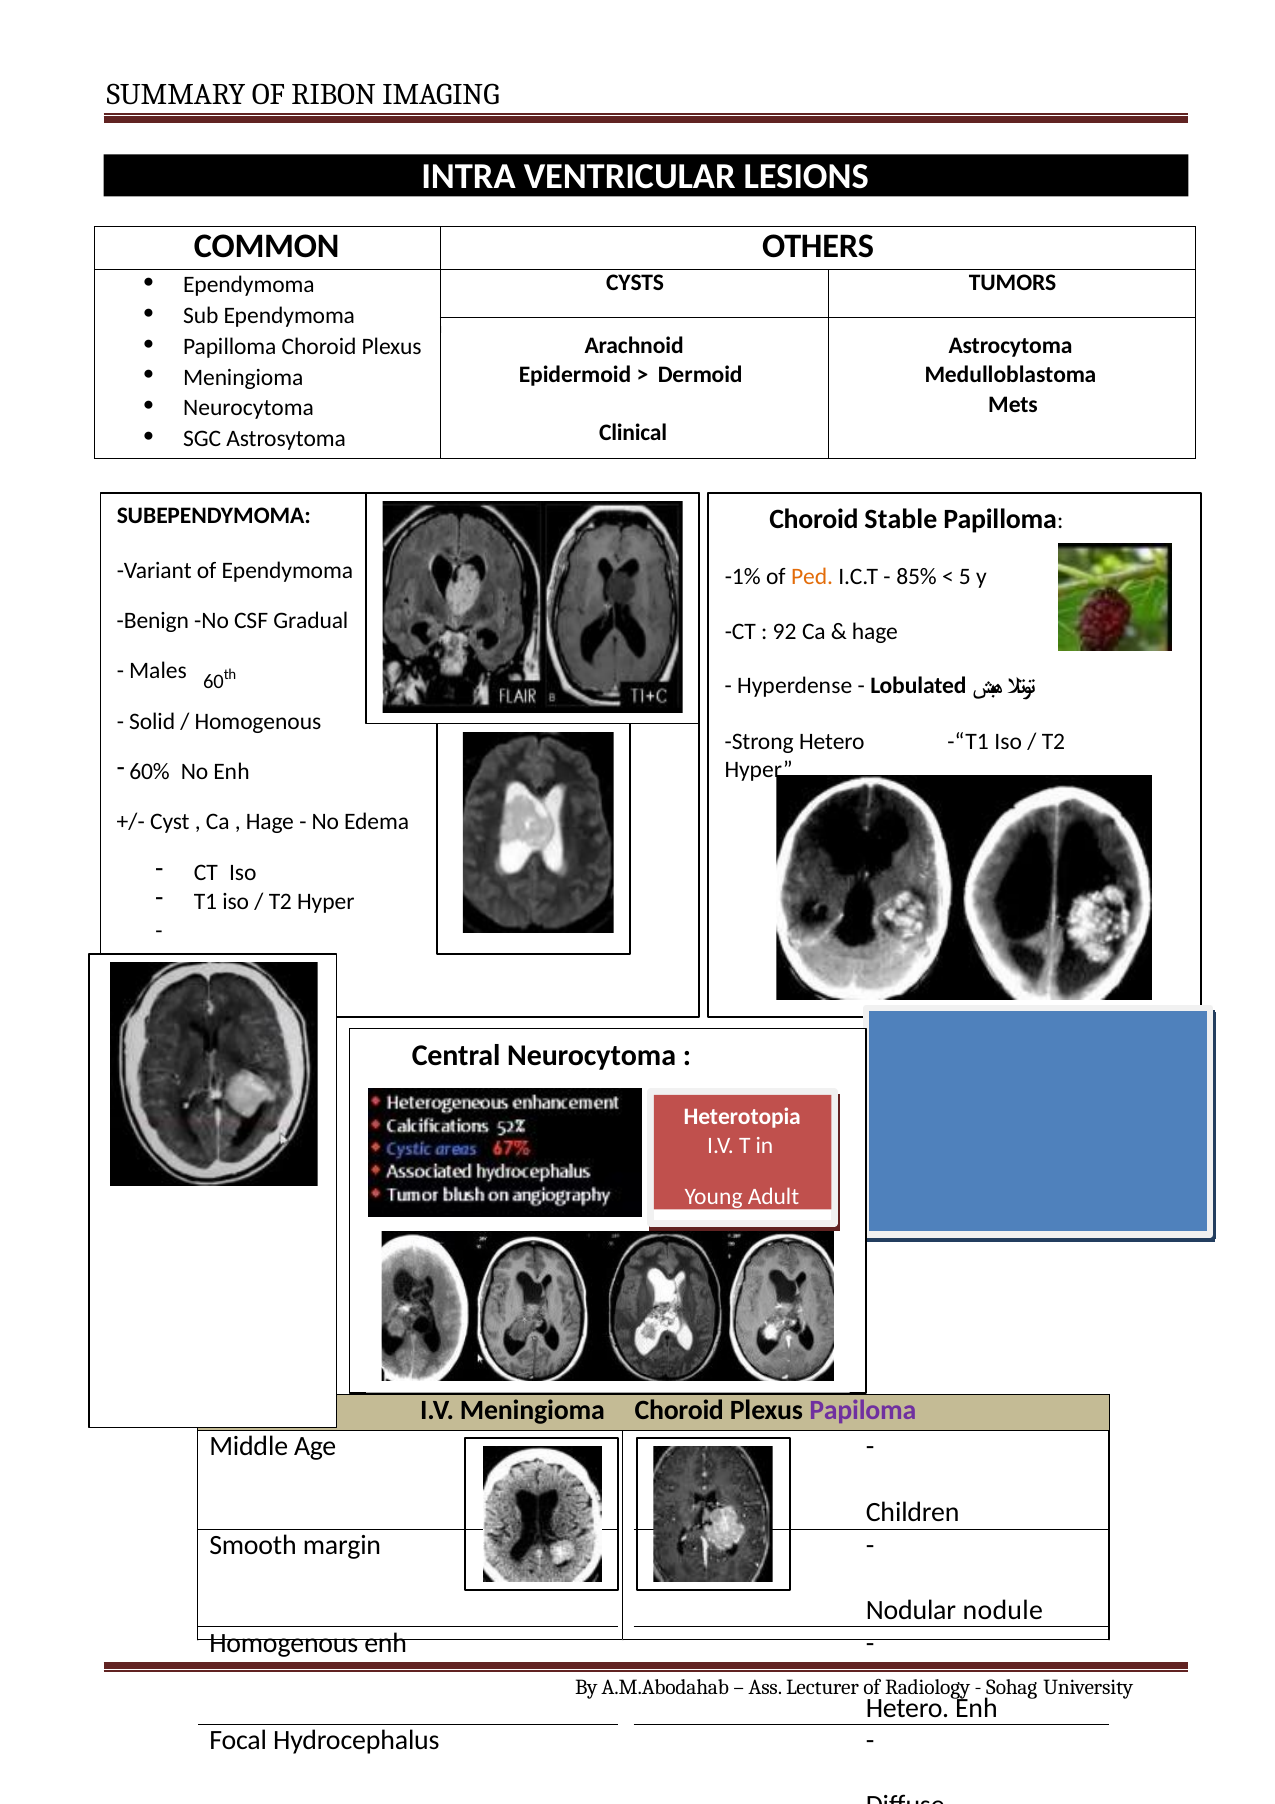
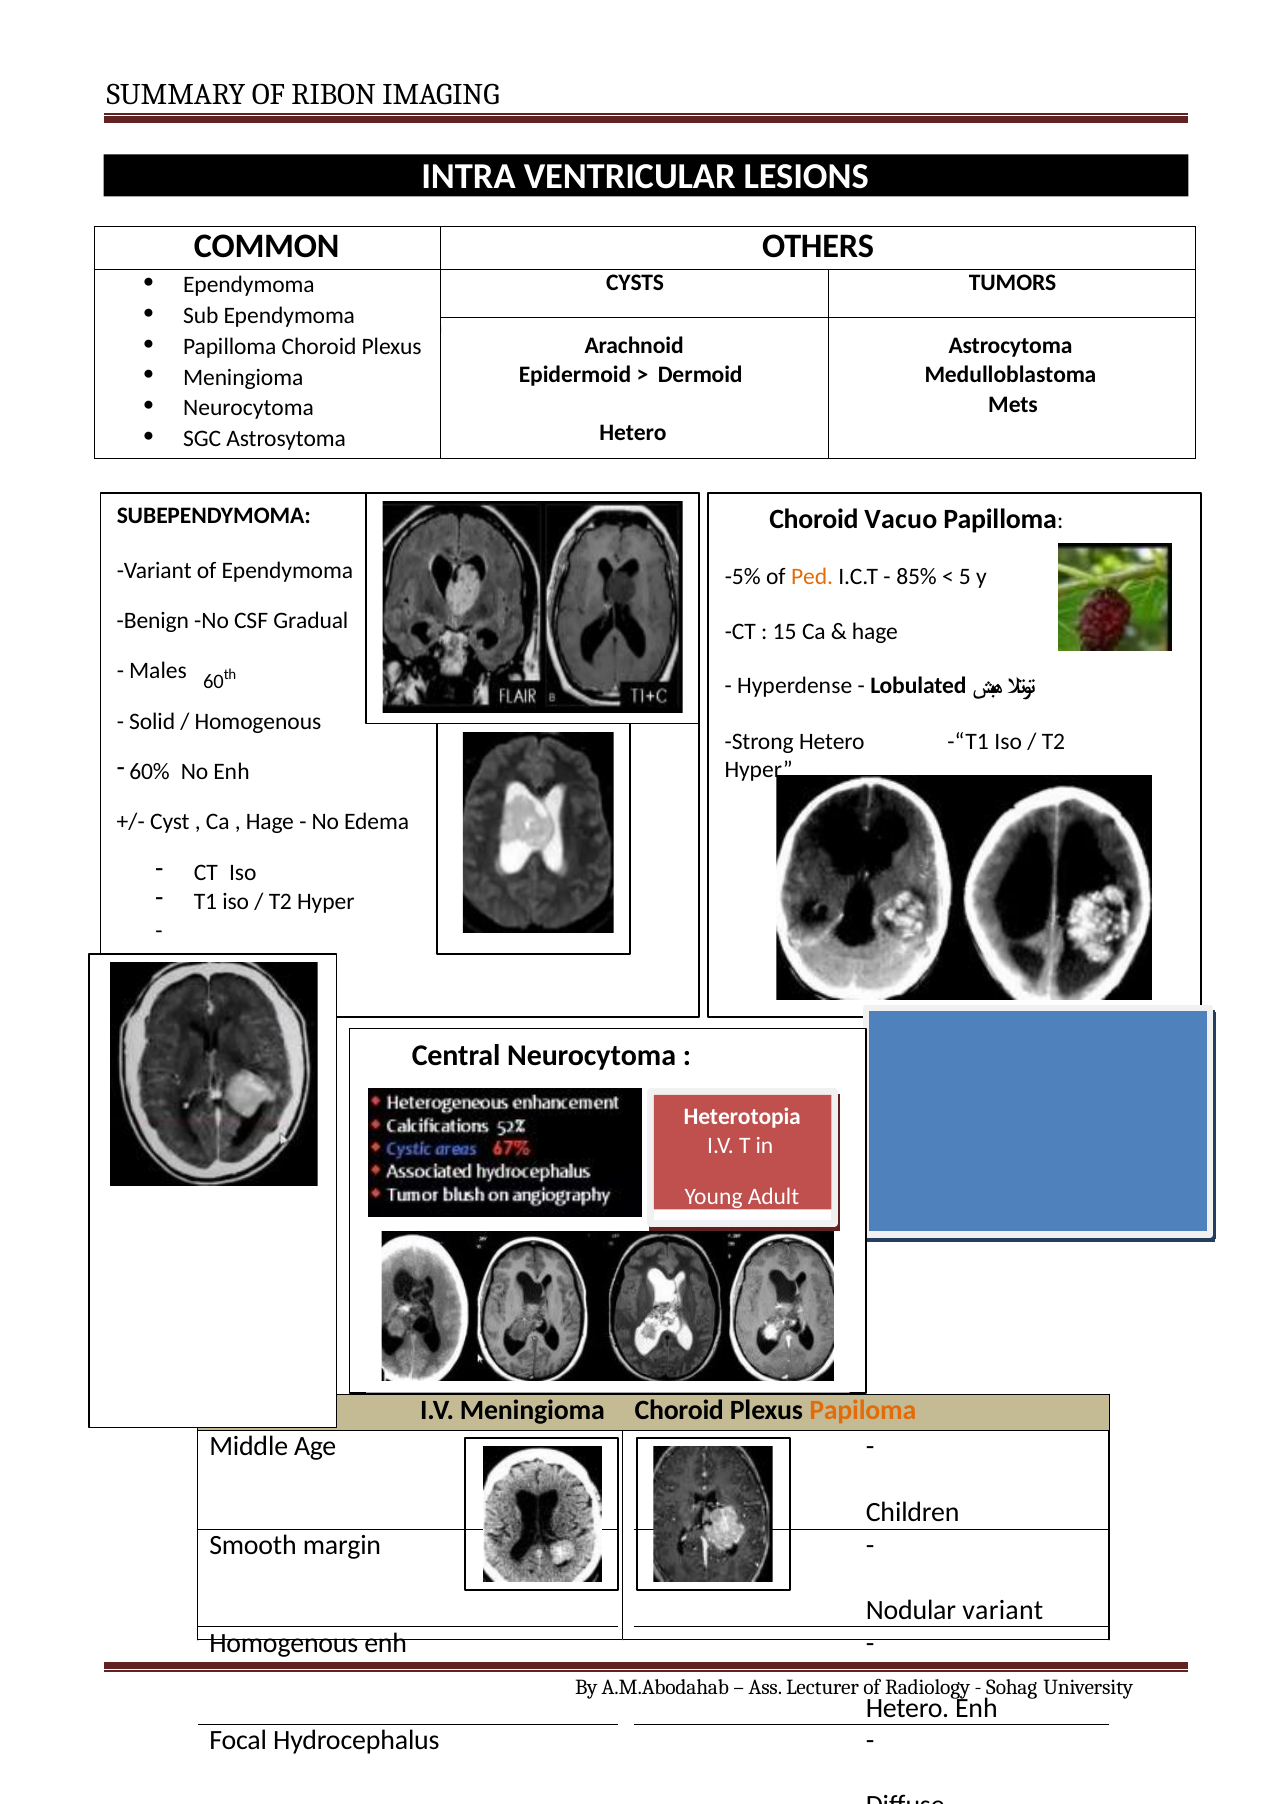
Clinical at (633, 433): Clinical -> Hetero
Stable: Stable -> Vacuo
-1%: -1% -> -5%
92 at (785, 631): 92 -> 15
Papiloma at (863, 1411) colour: purple -> orange
Nodular nodule: nodule -> variant
